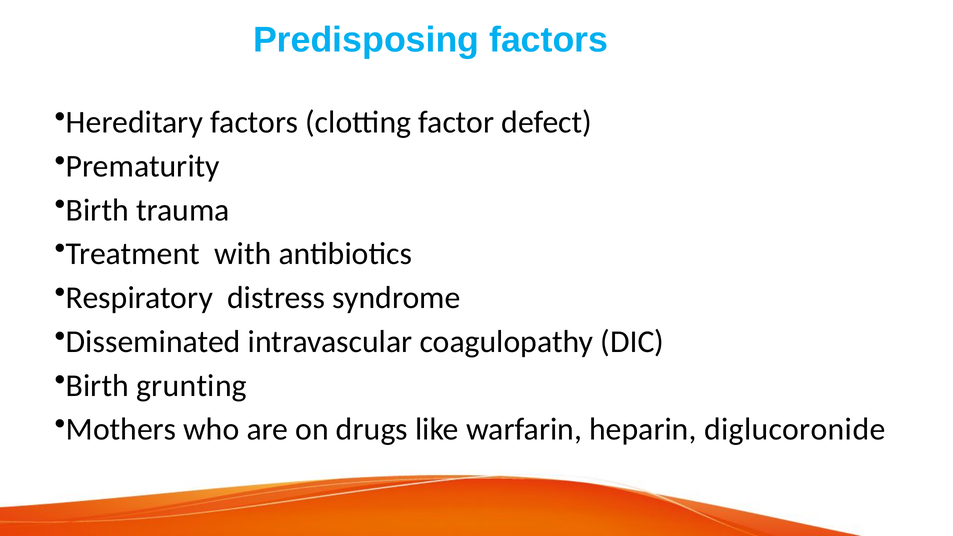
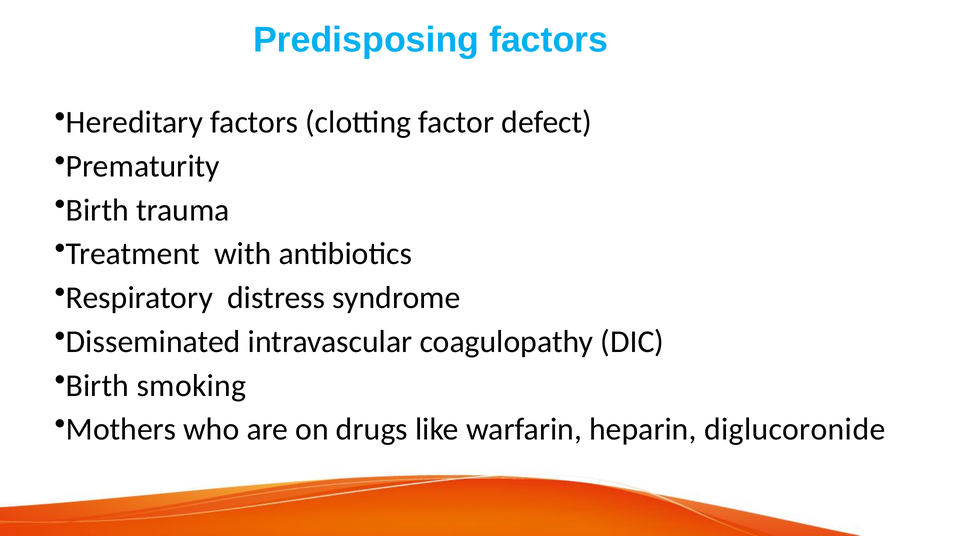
grunting: grunting -> smoking
